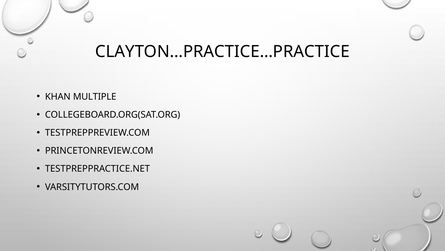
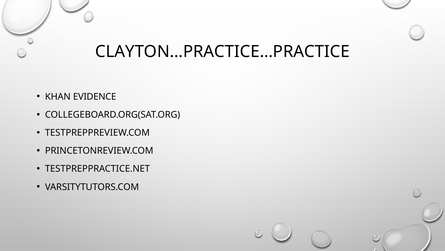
MULTIPLE: MULTIPLE -> EVIDENCE
